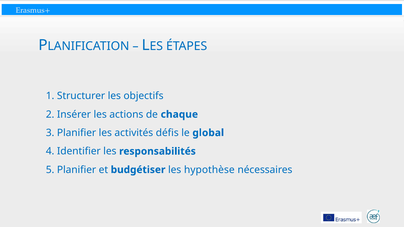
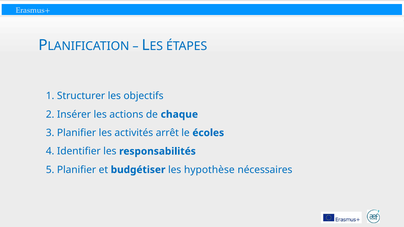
défis: défis -> arrêt
global: global -> écoles
